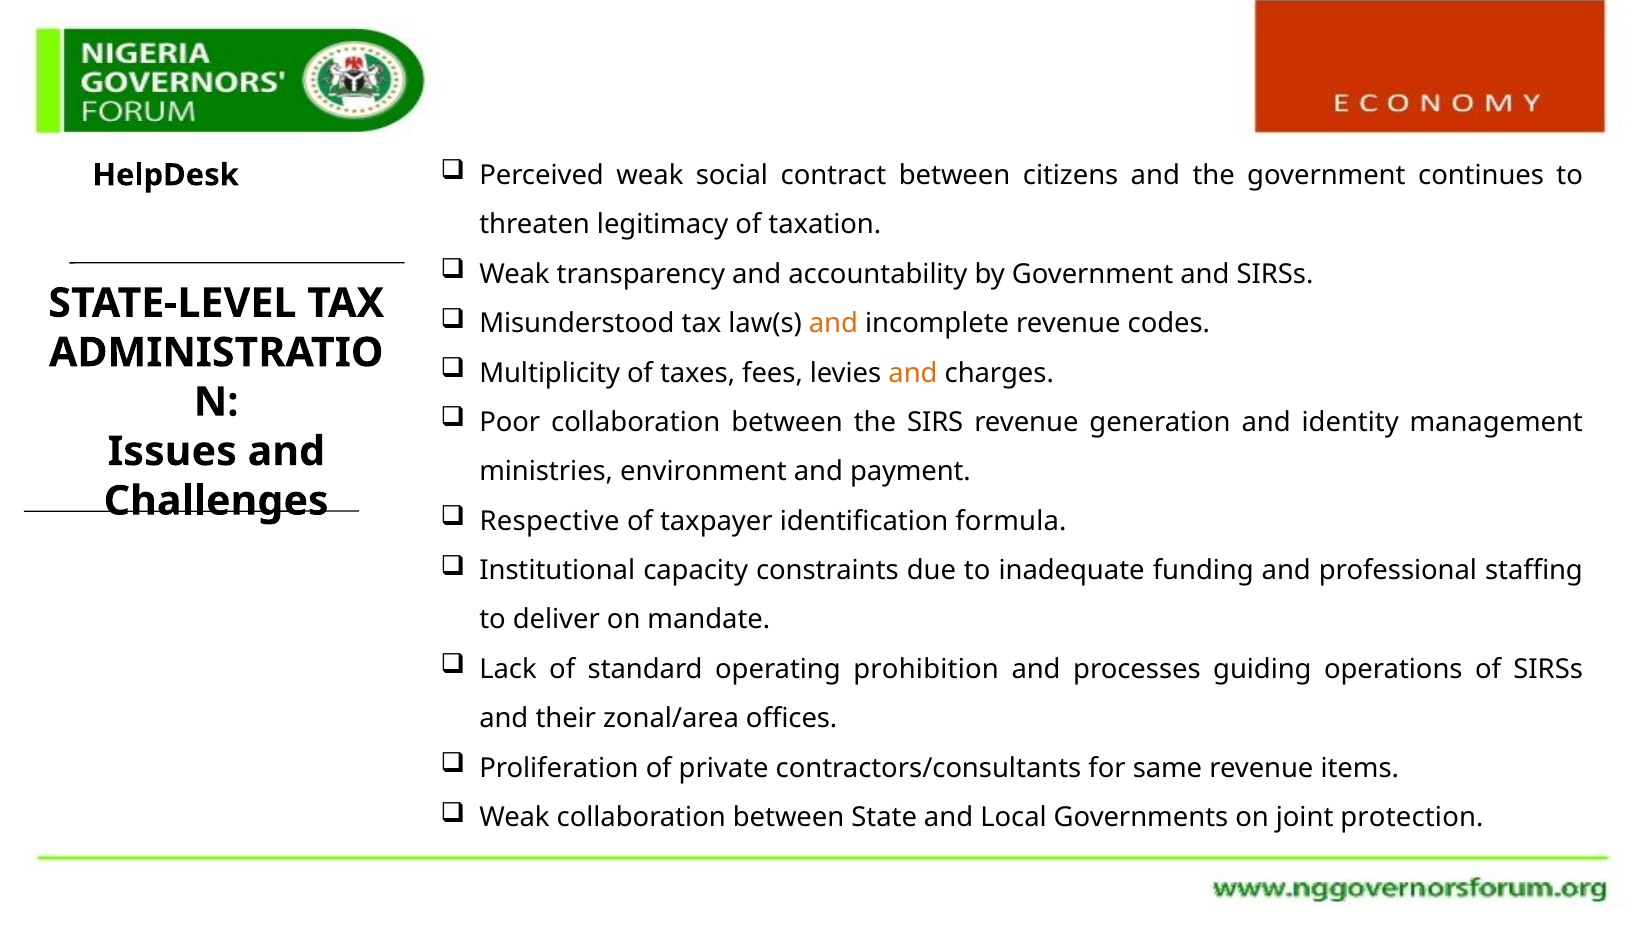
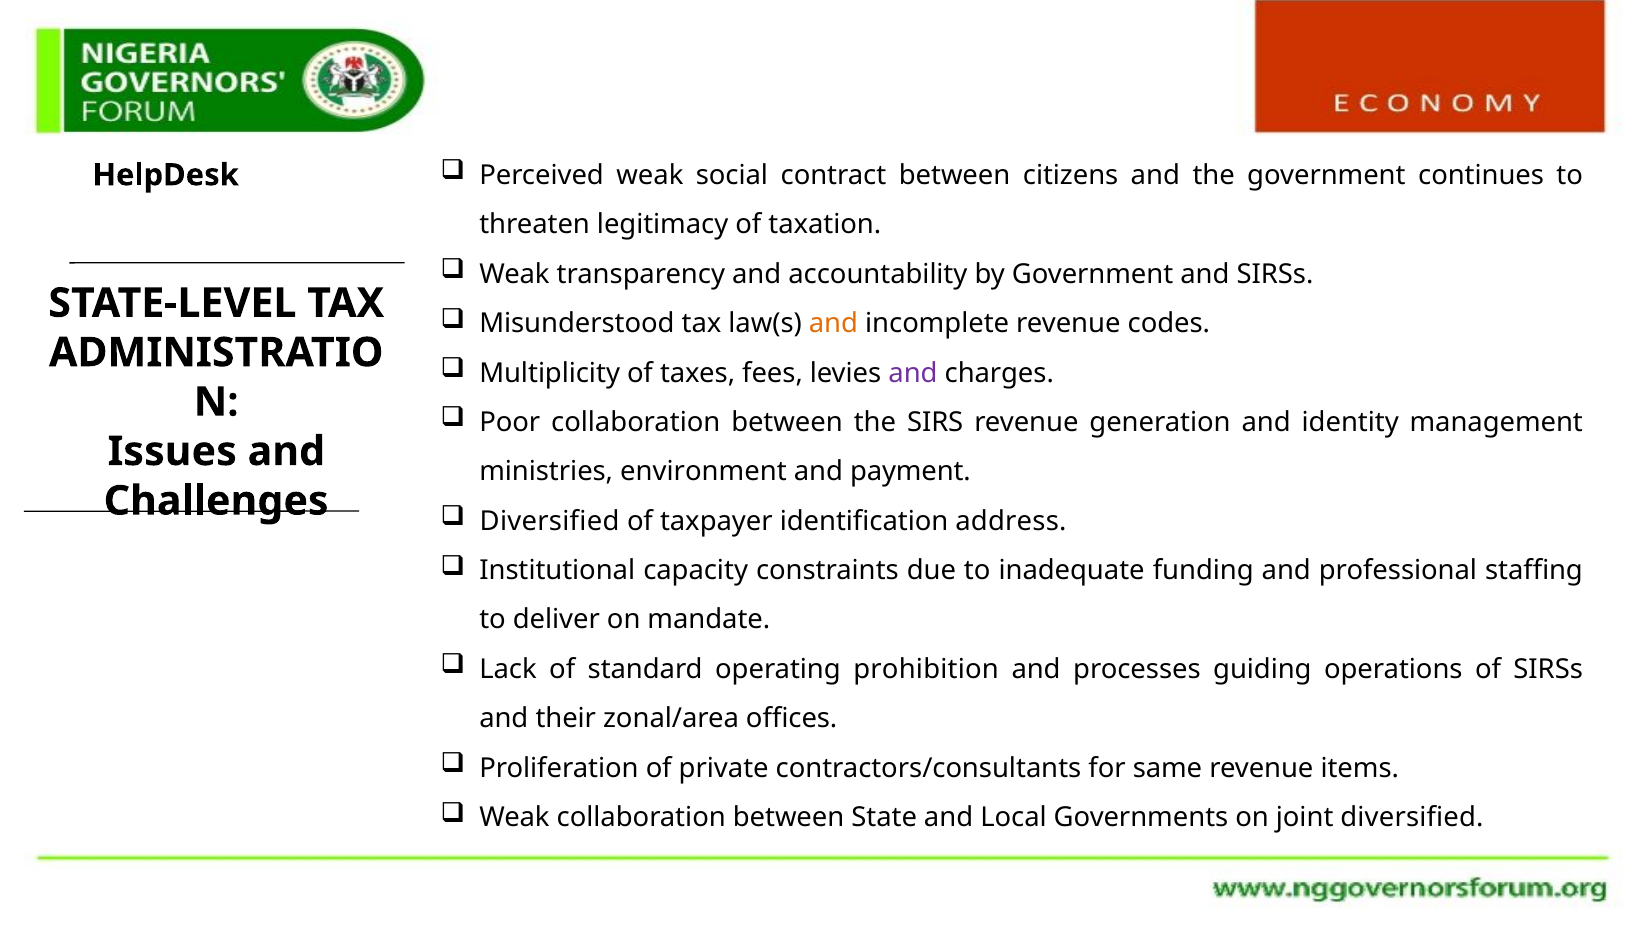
and at (913, 373) colour: orange -> purple
Respective at (550, 521): Respective -> Diversified
formula: formula -> address
joint protection: protection -> diversified
